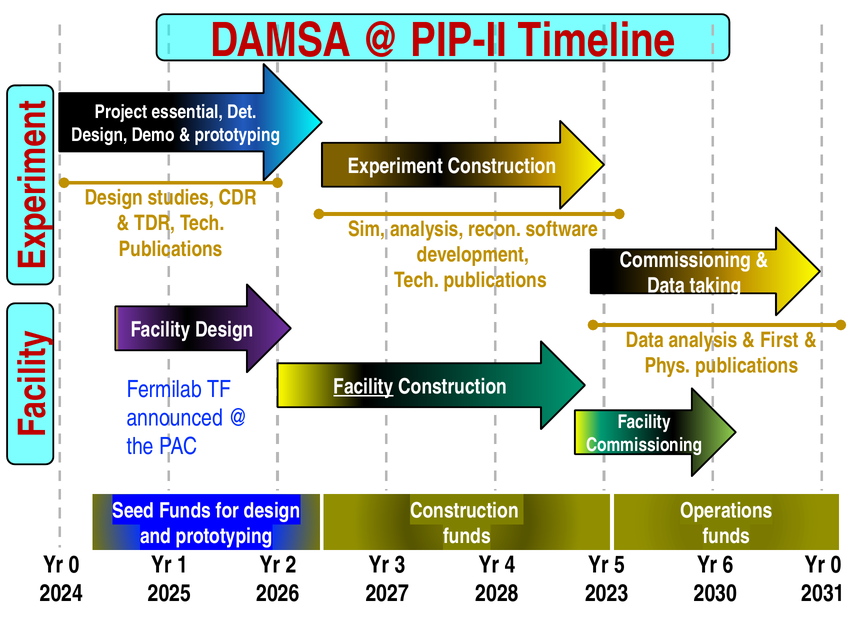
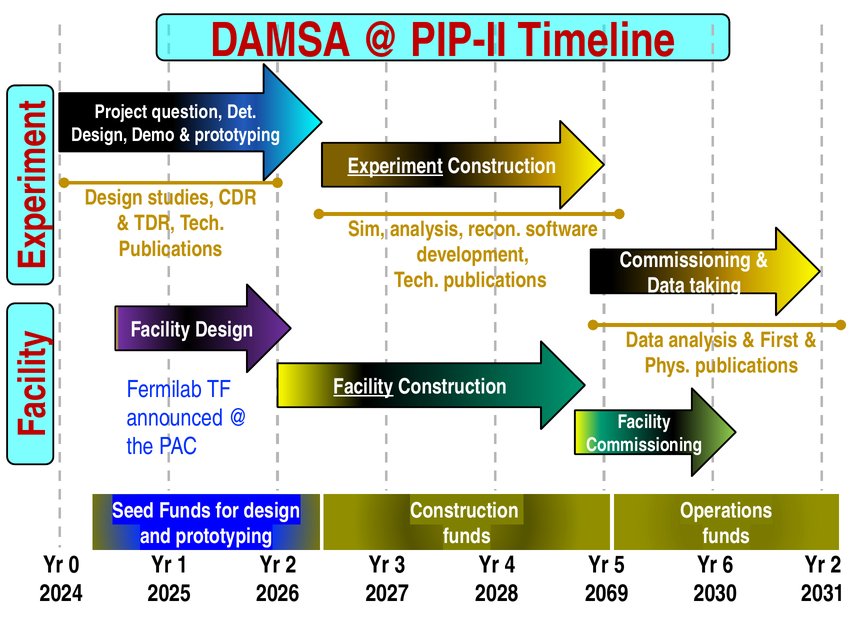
essential: essential -> question
Experiment underline: none -> present
0 at (836, 565): 0 -> 2
2023: 2023 -> 2069
